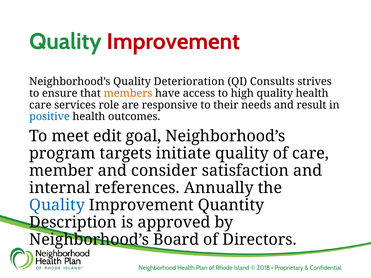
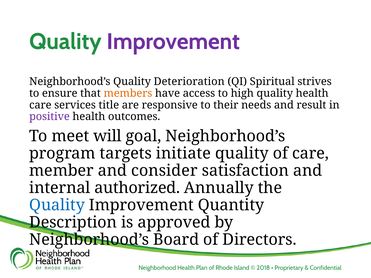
Improvement at (173, 42) colour: red -> purple
Consults: Consults -> Spiritual
role: role -> title
positive colour: blue -> purple
edit: edit -> will
references: references -> authorized
